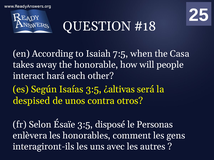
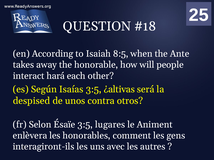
7:5: 7:5 -> 8:5
Casa: Casa -> Ante
disposé: disposé -> lugares
Personas: Personas -> Animent
